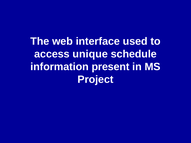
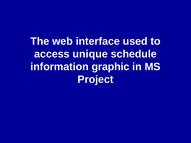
present: present -> graphic
